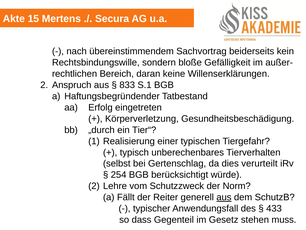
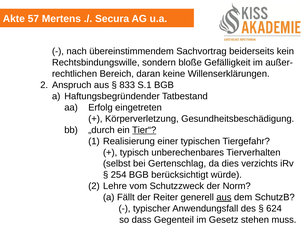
15: 15 -> 57
Tier“ underline: none -> present
verurteilt: verurteilt -> verzichts
433: 433 -> 624
